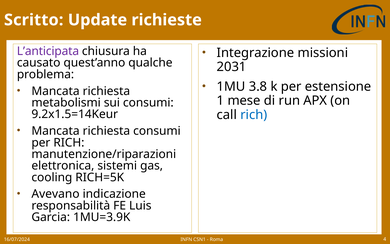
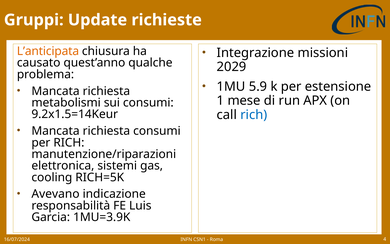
Scritto: Scritto -> Gruppi
L’anticipata colour: purple -> orange
2031: 2031 -> 2029
3.8: 3.8 -> 5.9
